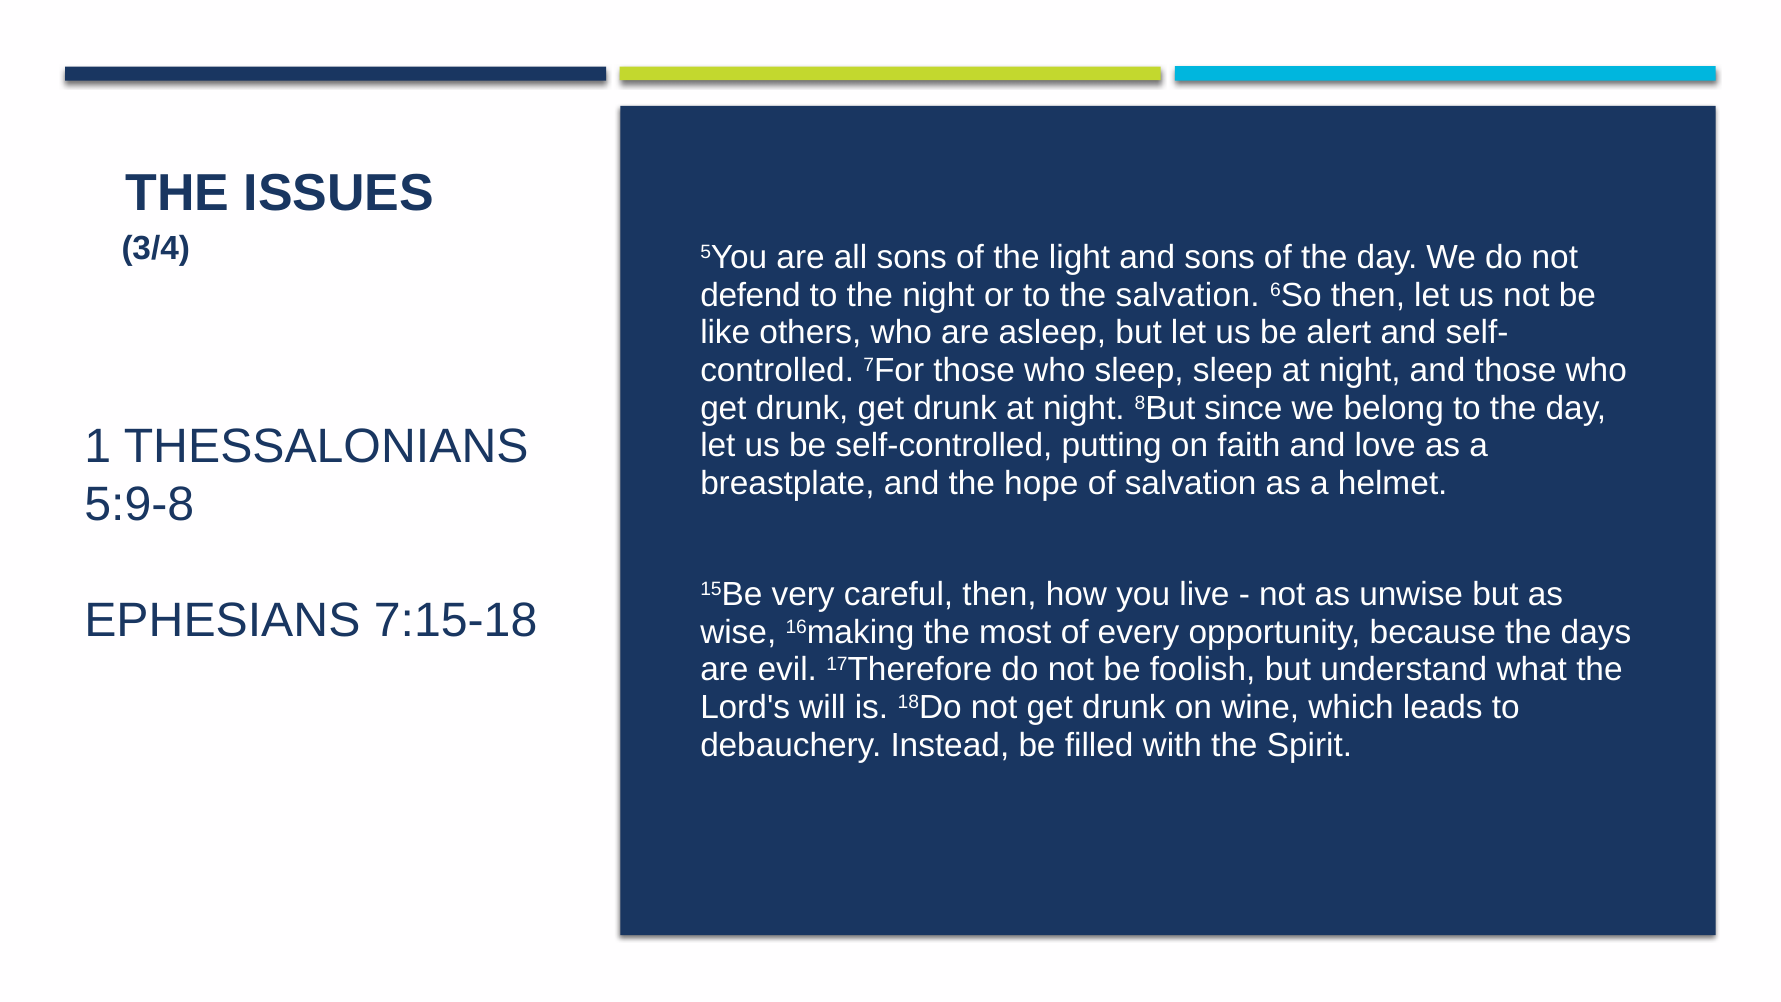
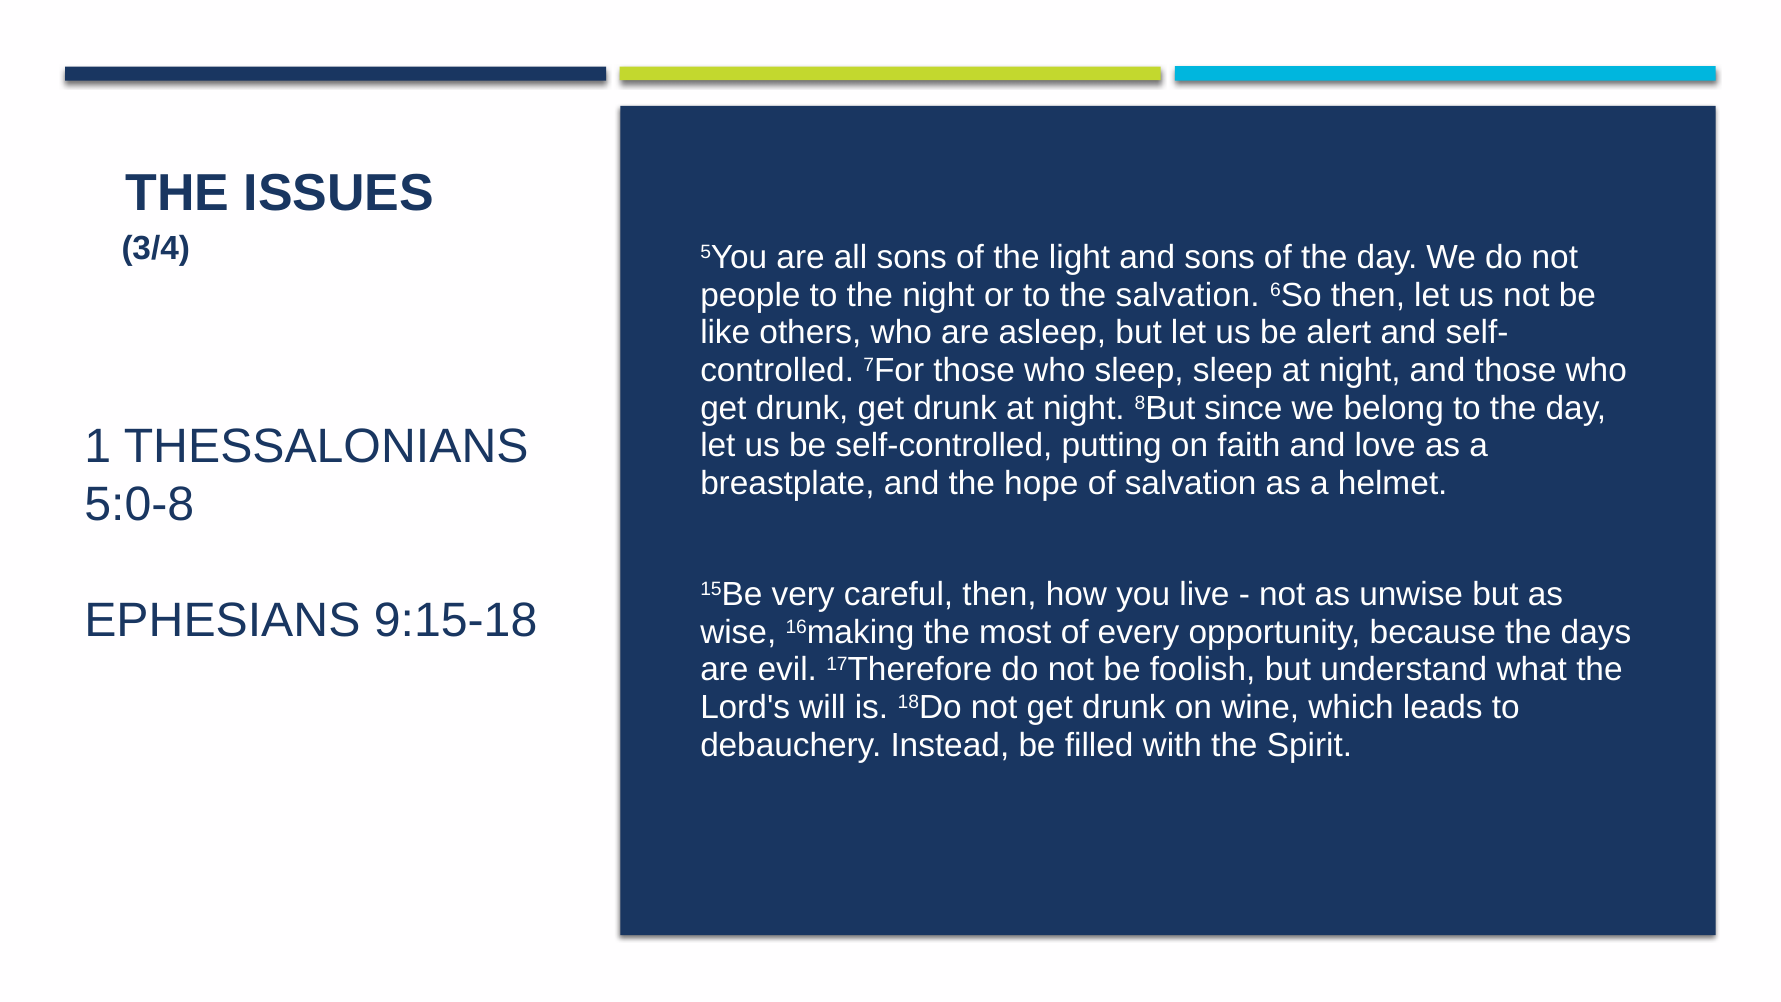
defend: defend -> people
5:9-8: 5:9-8 -> 5:0-8
7:15-18: 7:15-18 -> 9:15-18
